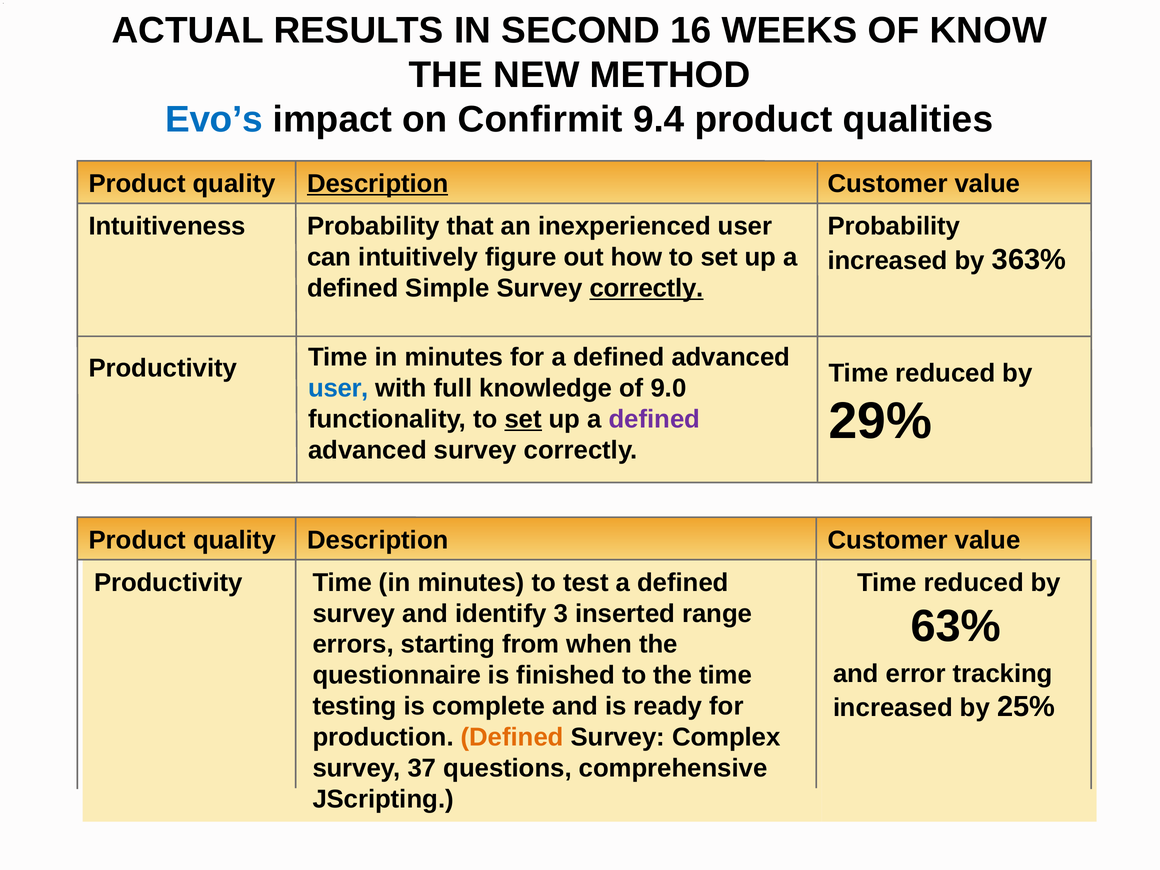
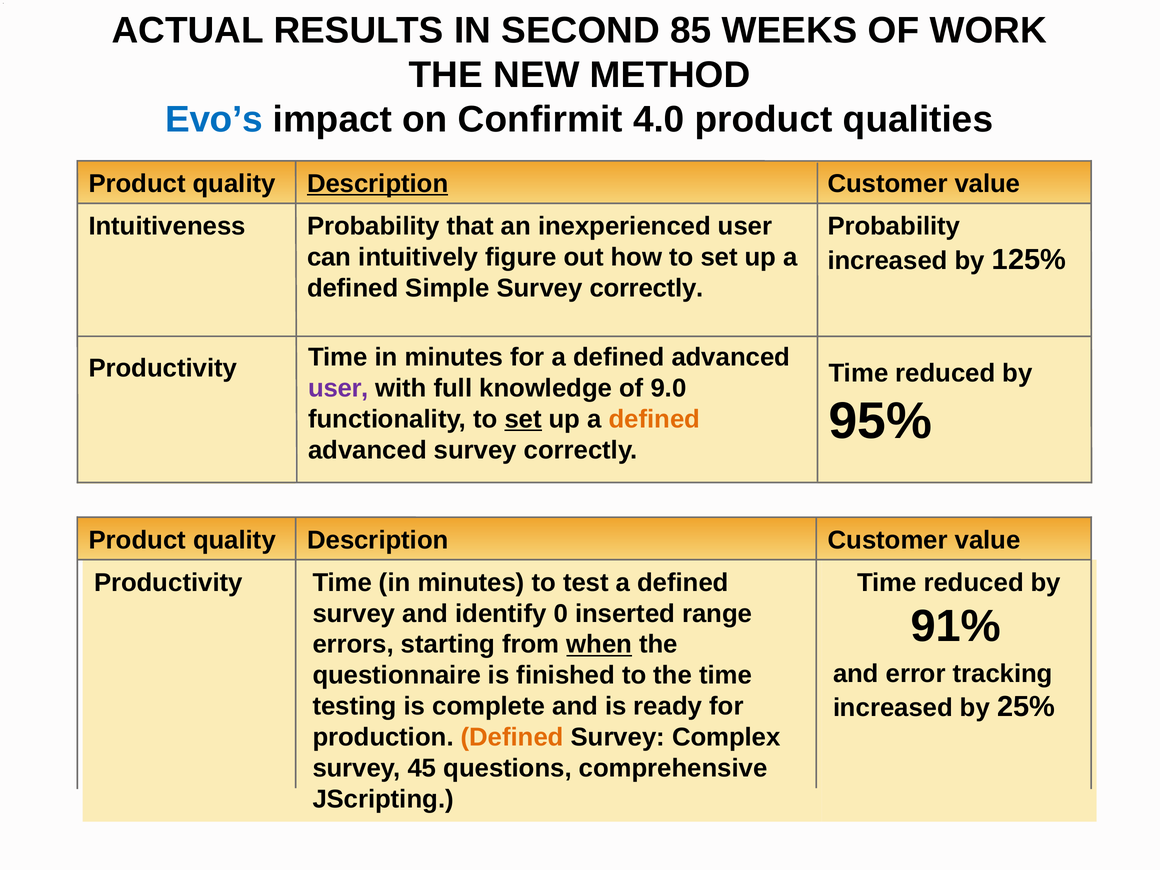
16: 16 -> 85
KNOW: KNOW -> WORK
9.4: 9.4 -> 4.0
363%: 363% -> 125%
correctly at (647, 288) underline: present -> none
user at (338, 388) colour: blue -> purple
29%: 29% -> 95%
defined at (654, 419) colour: purple -> orange
3: 3 -> 0
63%: 63% -> 91%
when underline: none -> present
37: 37 -> 45
